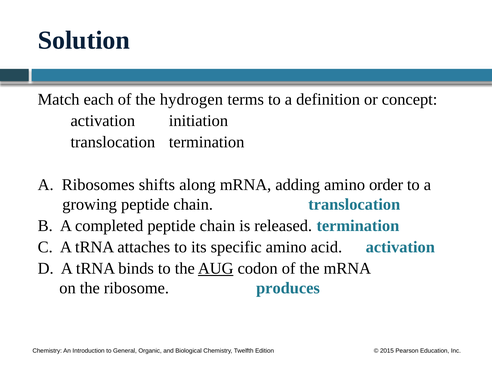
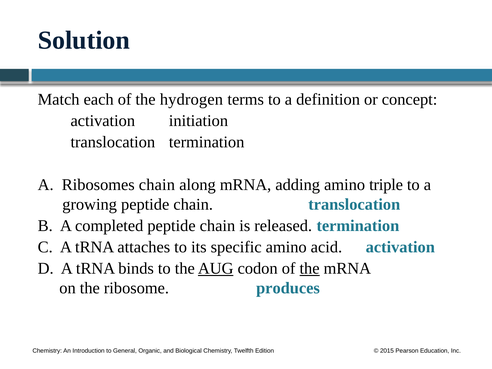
Ribosomes shifts: shifts -> chain
order: order -> triple
the at (310, 268) underline: none -> present
